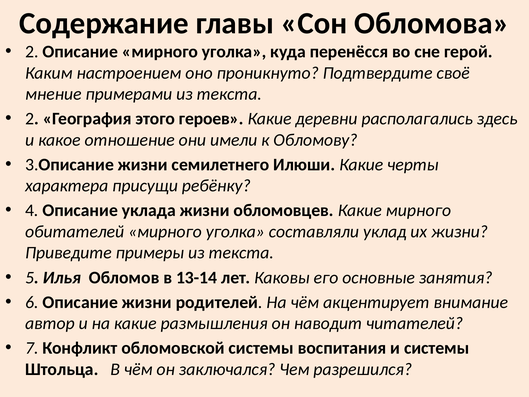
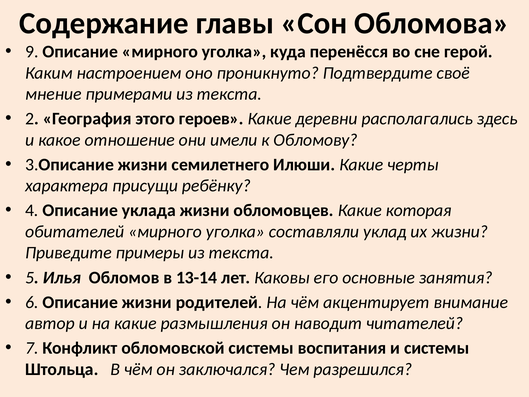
2 at (32, 52): 2 -> 9
Какие мирного: мирного -> которая
